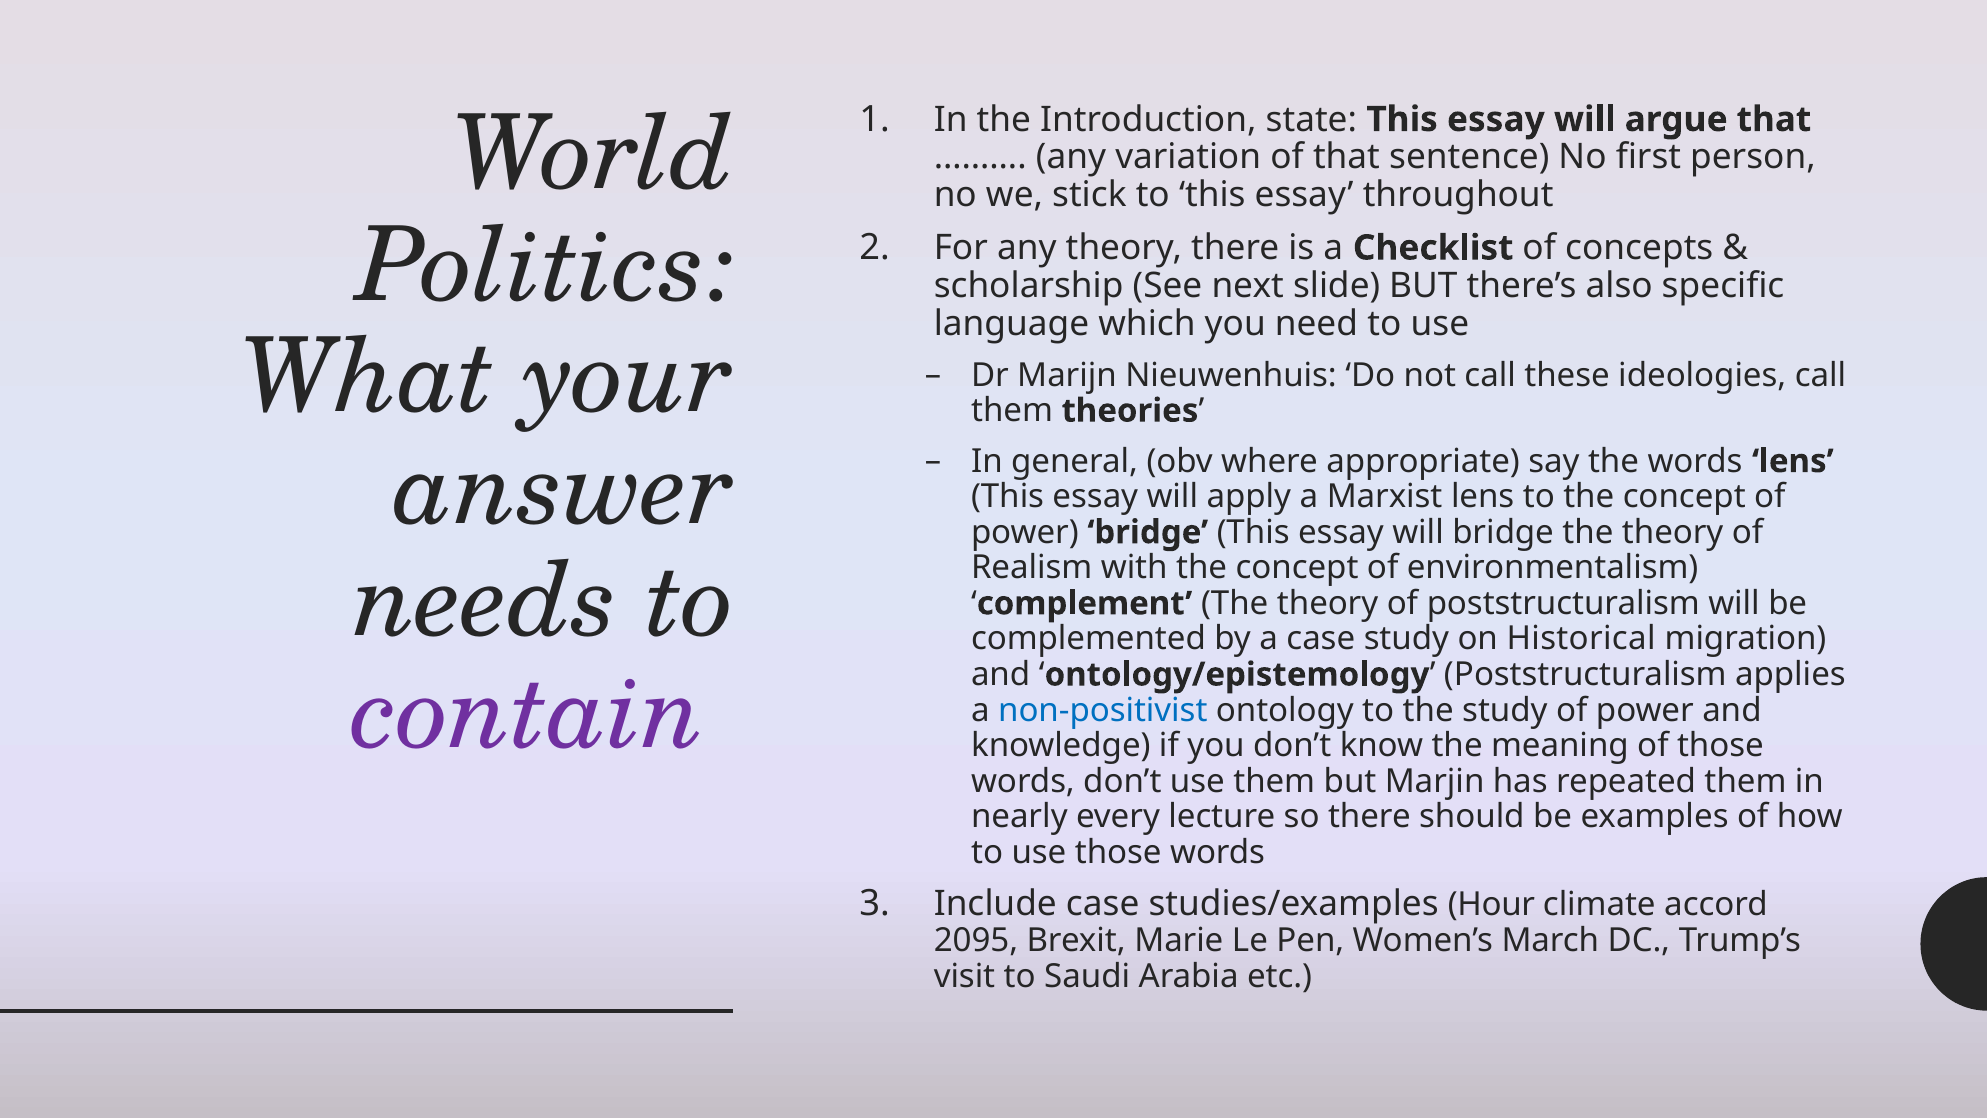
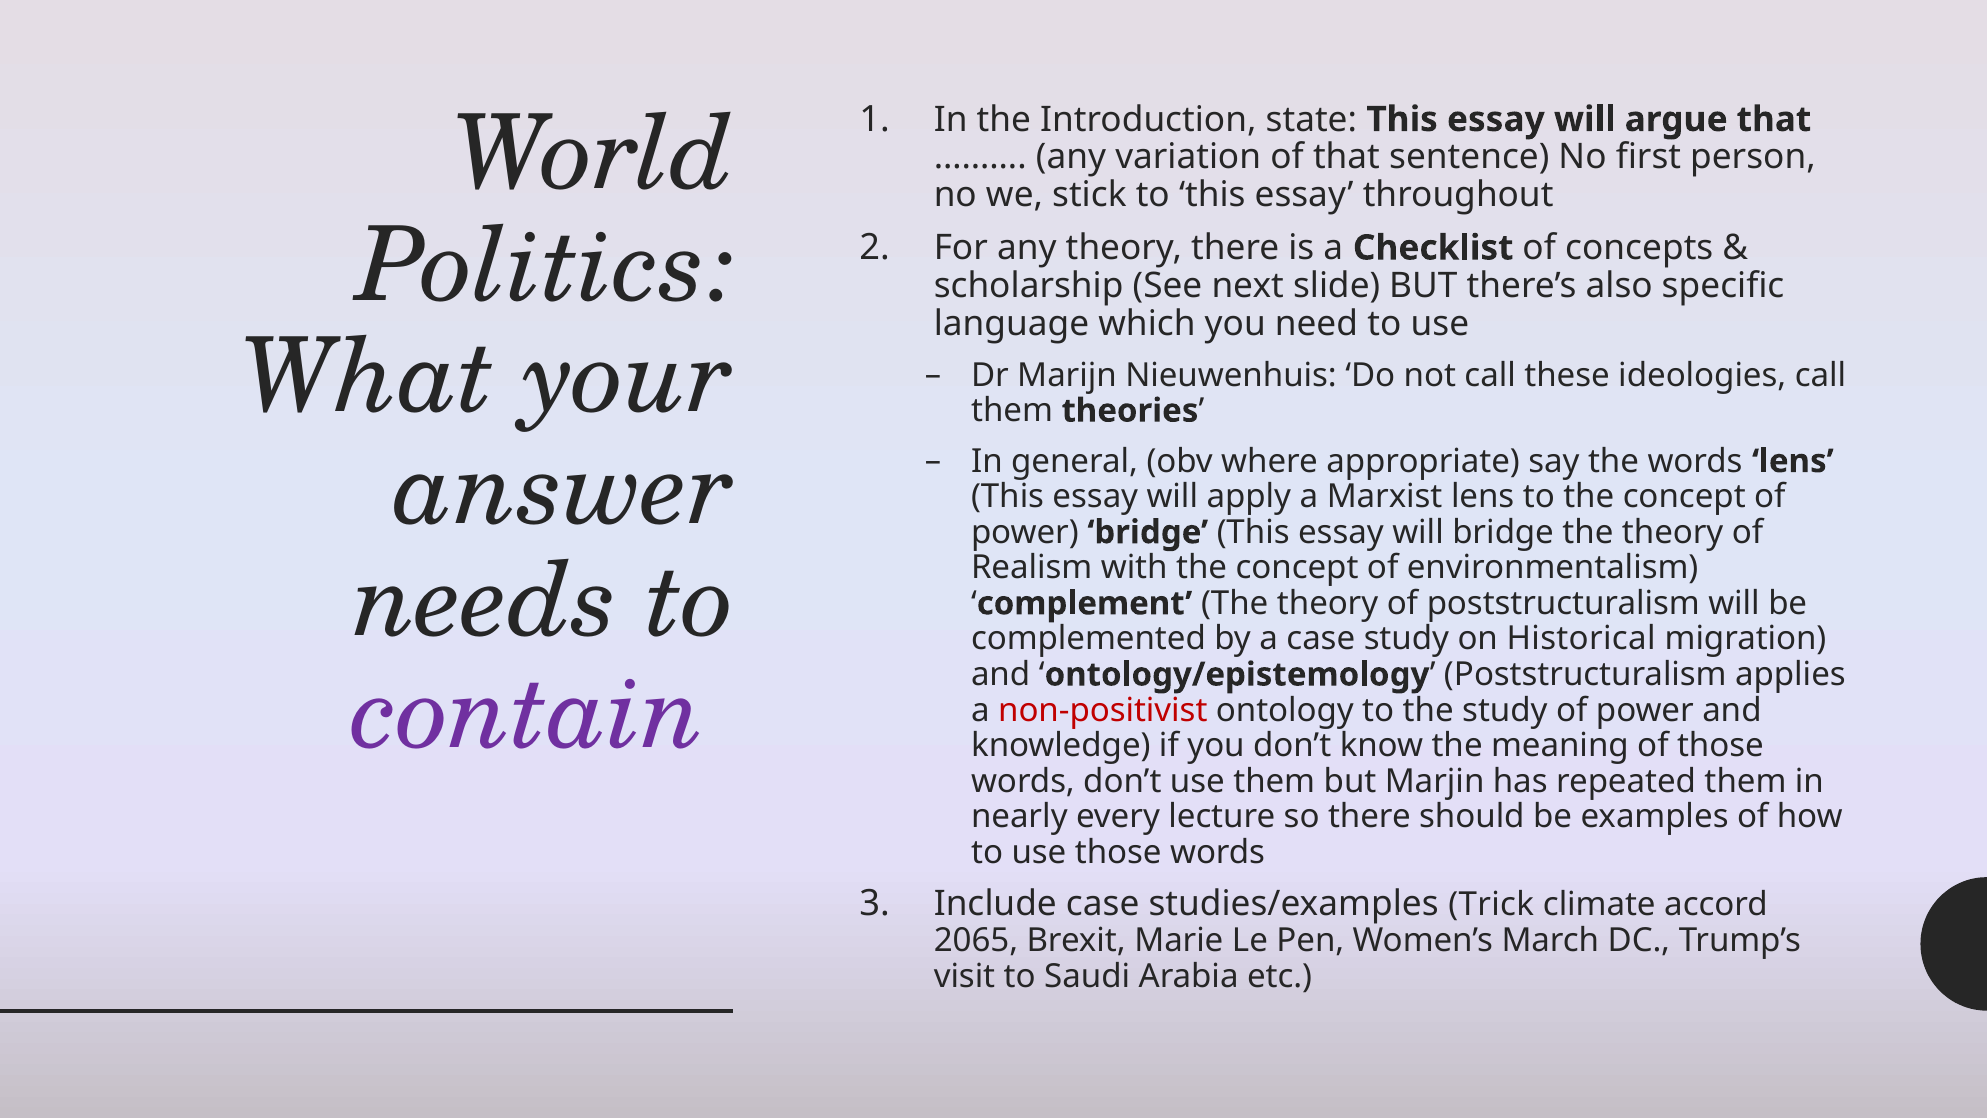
non-positivist colour: blue -> red
Hour: Hour -> Trick
2095: 2095 -> 2065
